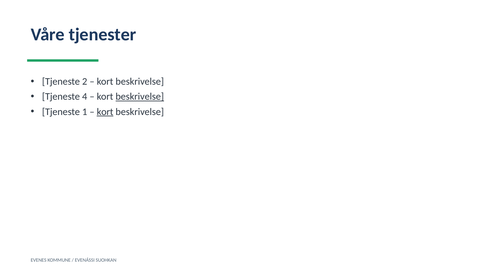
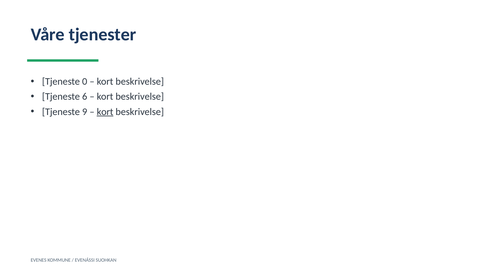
2: 2 -> 0
4: 4 -> 6
beskrivelse at (140, 97) underline: present -> none
1: 1 -> 9
